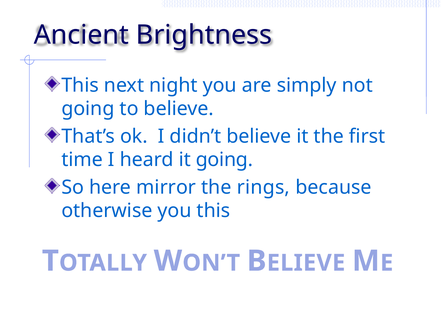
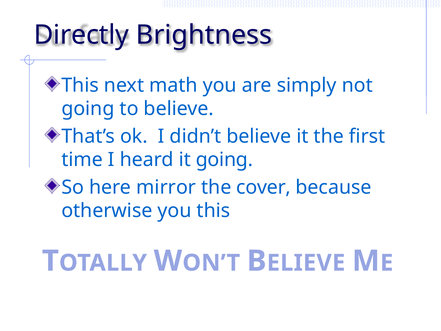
Ancient: Ancient -> Directly
night: night -> math
rings: rings -> cover
